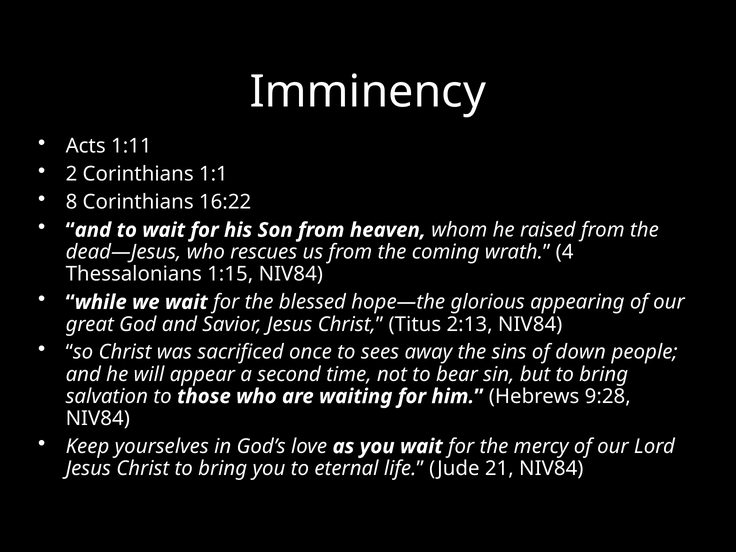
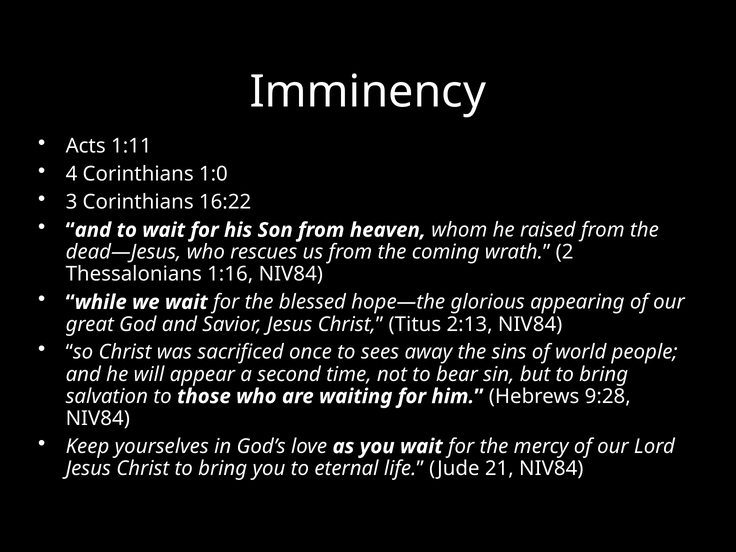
2: 2 -> 4
1:1: 1:1 -> 1:0
8: 8 -> 3
4: 4 -> 2
1:15: 1:15 -> 1:16
down: down -> world
